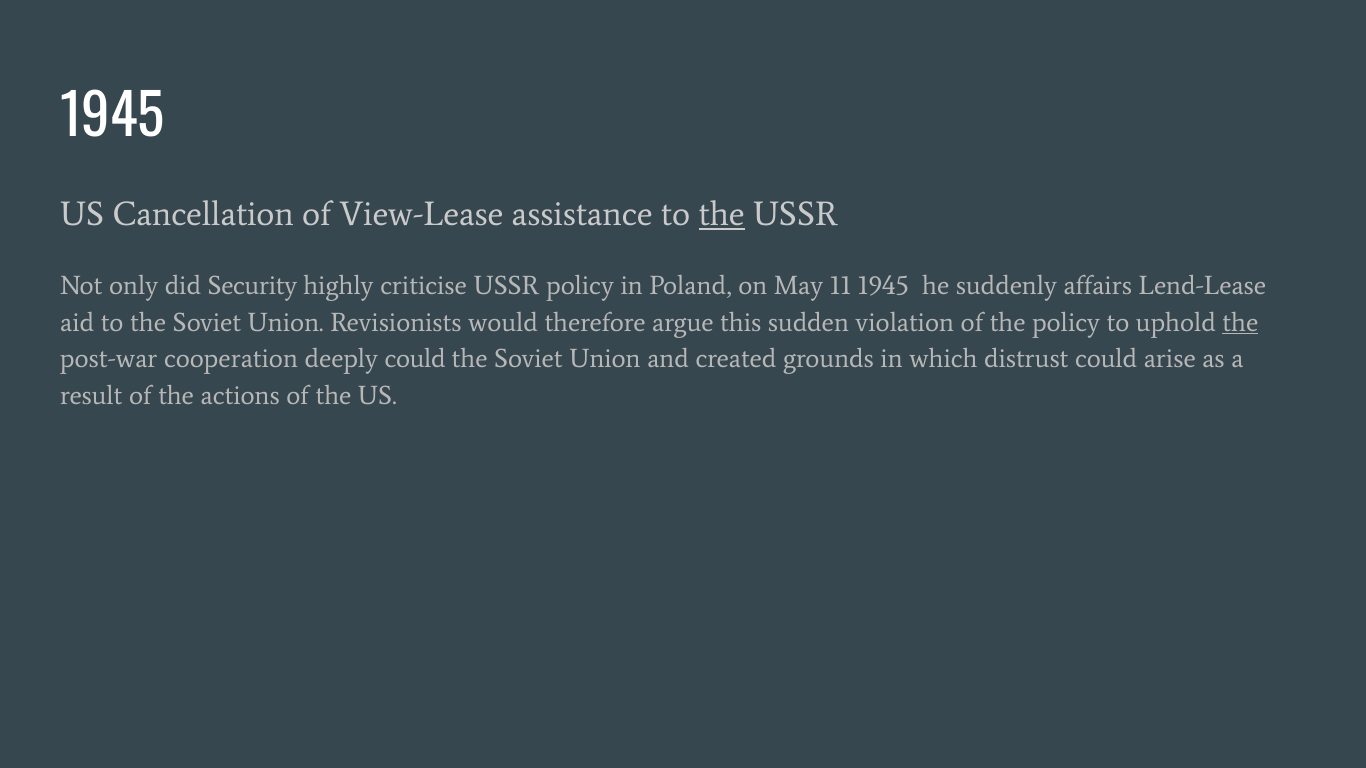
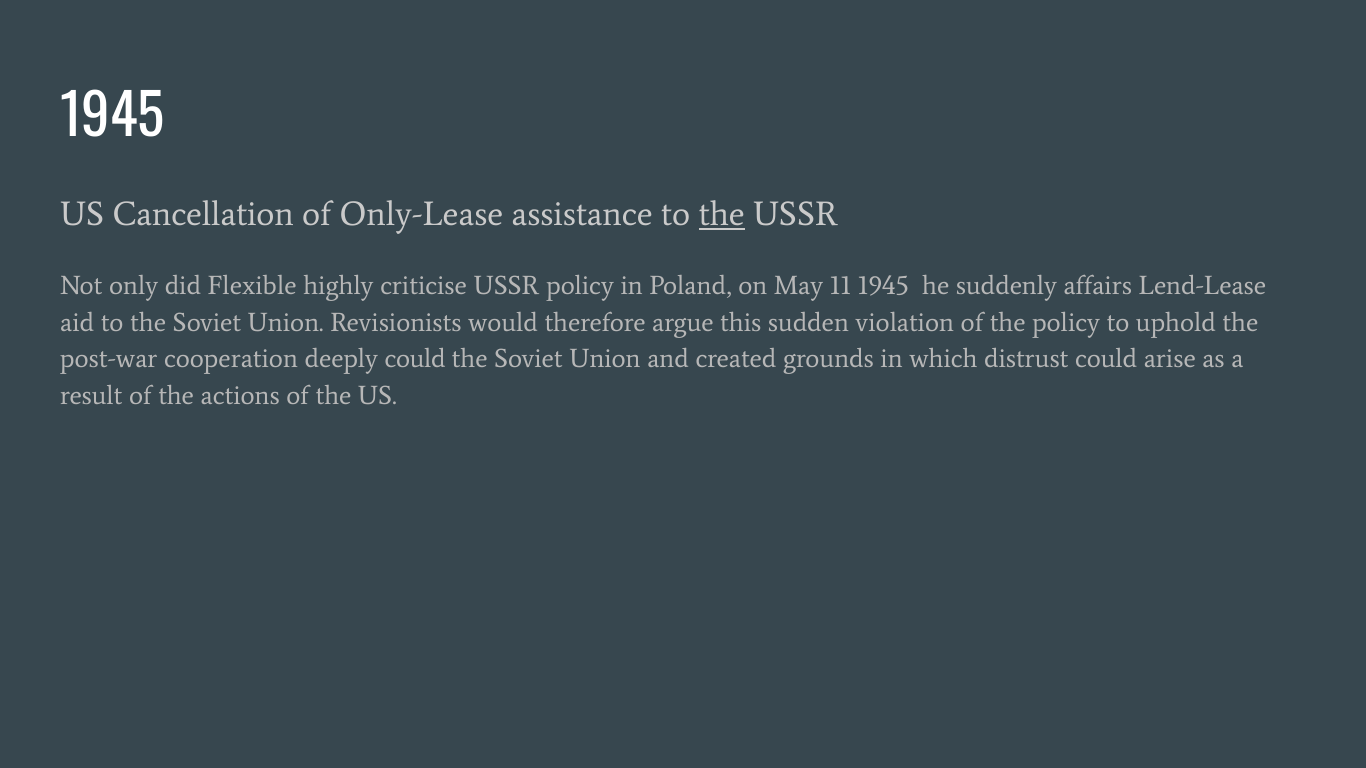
View-Lease: View-Lease -> Only-Lease
Security: Security -> Flexible
the at (1240, 322) underline: present -> none
